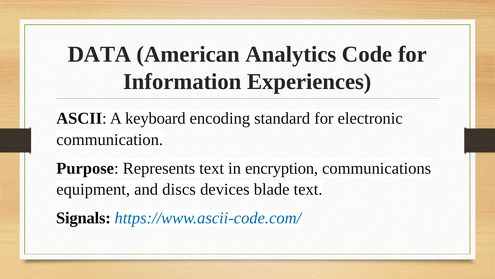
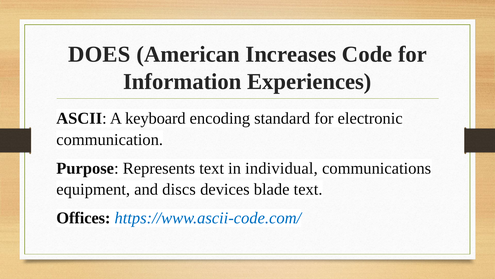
DATA: DATA -> DOES
Analytics: Analytics -> Increases
encryption: encryption -> individual
Signals: Signals -> Offices
